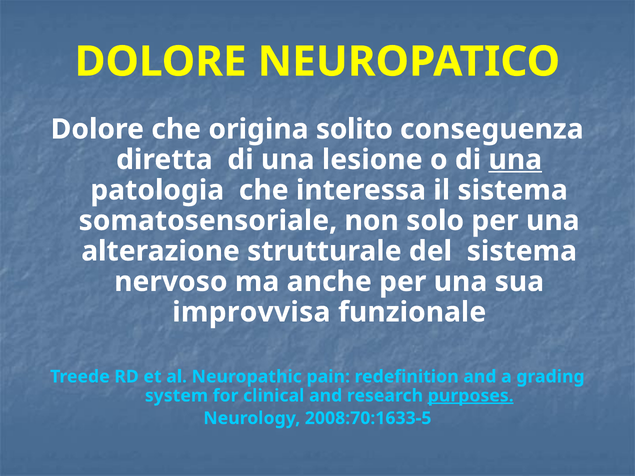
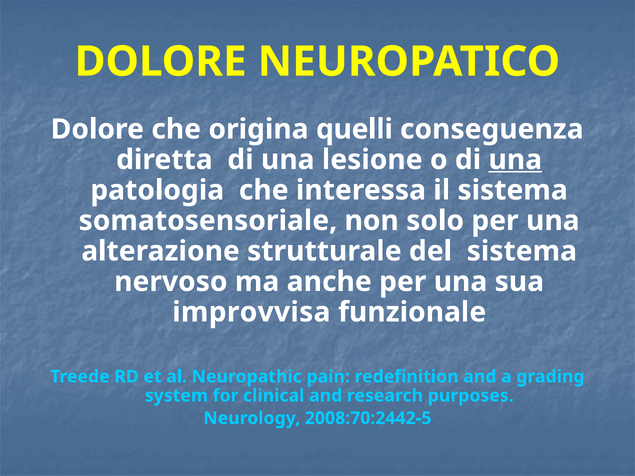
solito: solito -> quelli
purposes underline: present -> none
2008:70:1633-5: 2008:70:1633-5 -> 2008:70:2442-5
